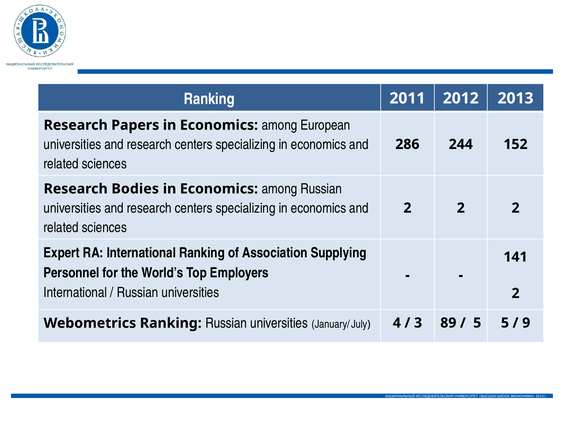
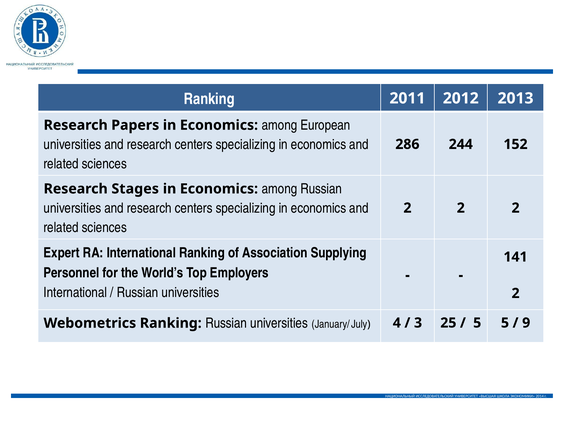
Bodies: Bodies -> Stages
89: 89 -> 25
